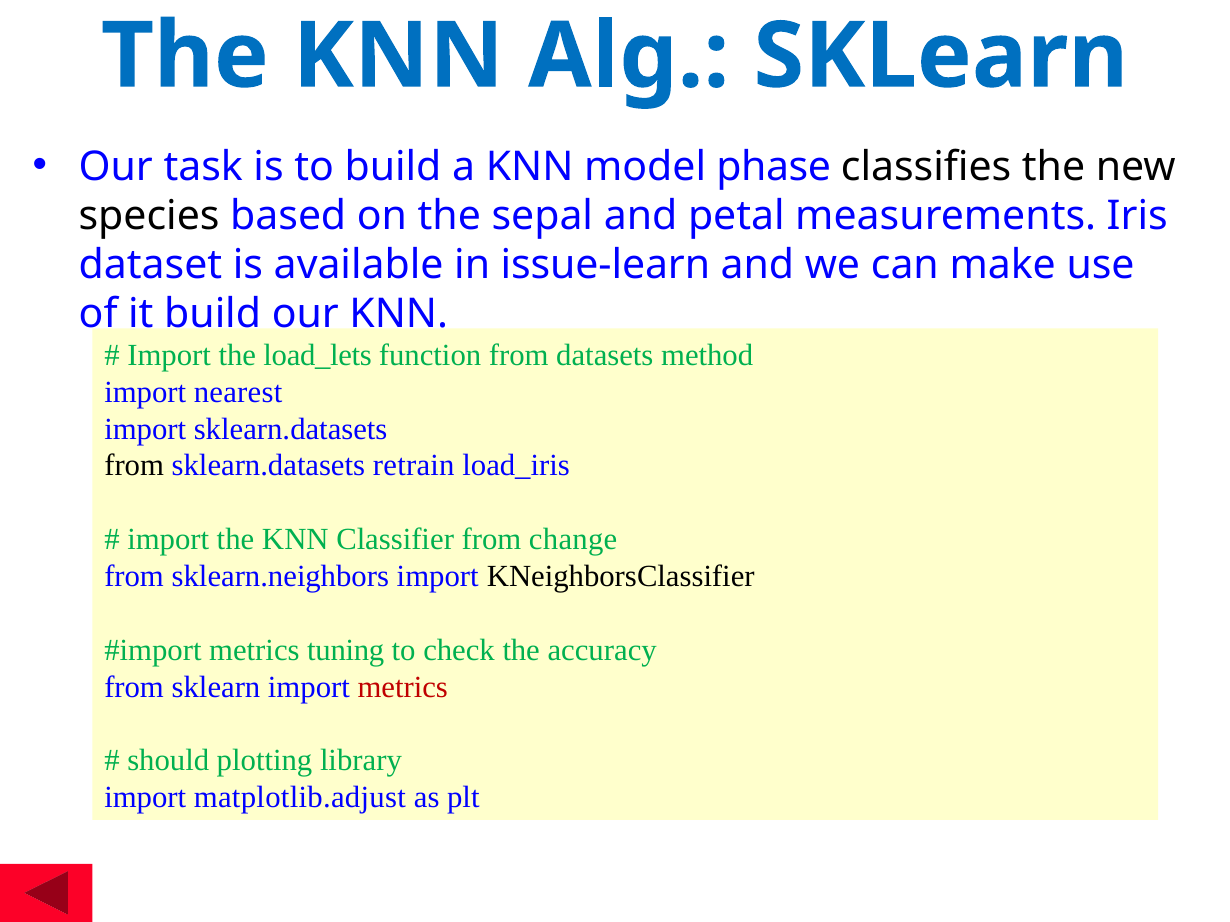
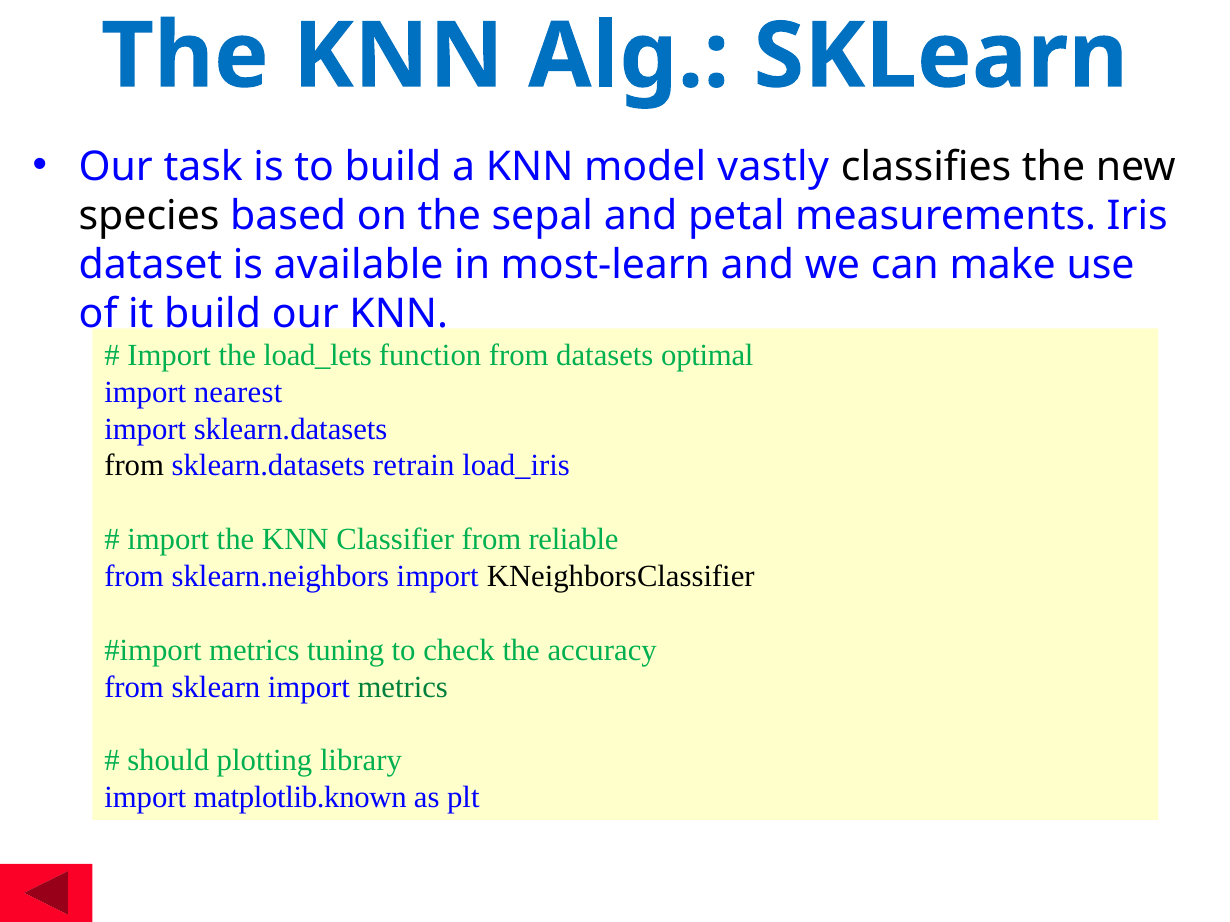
phase: phase -> vastly
issue-learn: issue-learn -> most-learn
method: method -> optimal
change: change -> reliable
metrics at (403, 687) colour: red -> green
matplotlib.adjust: matplotlib.adjust -> matplotlib.known
